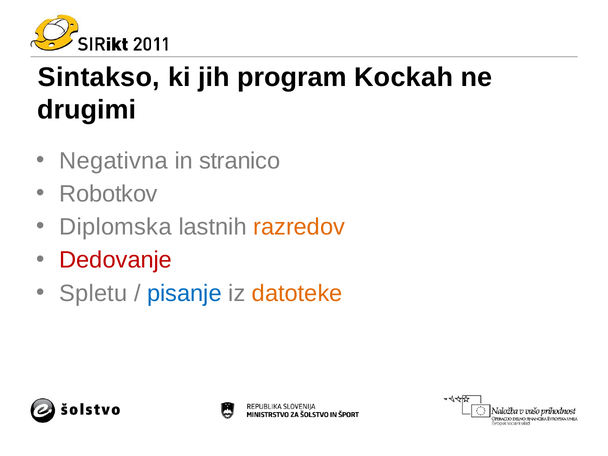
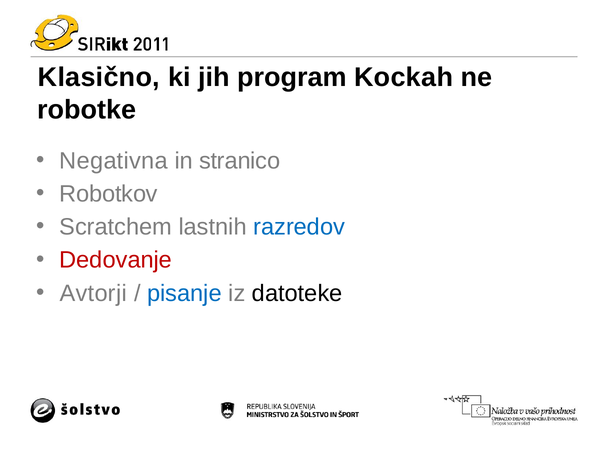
Sintakso: Sintakso -> Klasično
drugimi: drugimi -> robotke
Diplomska: Diplomska -> Scratchem
razredov colour: orange -> blue
Spletu: Spletu -> Avtorji
datoteke colour: orange -> black
